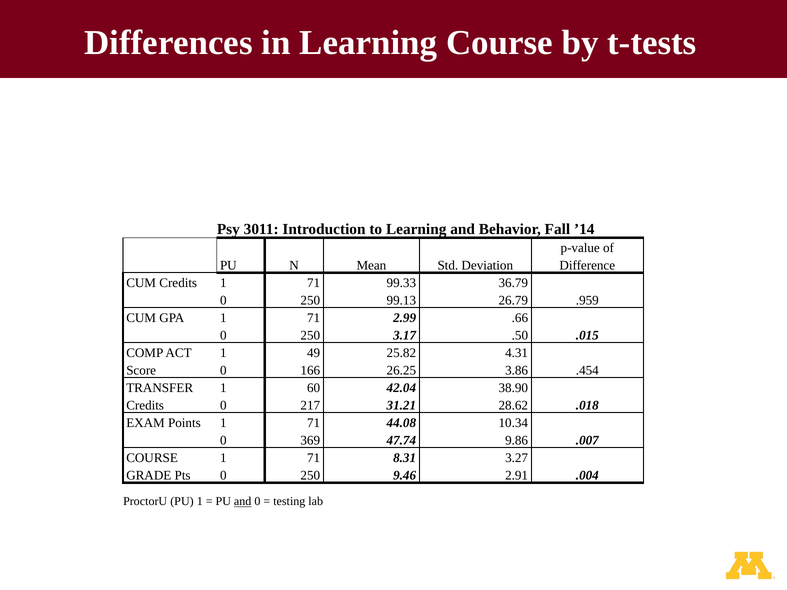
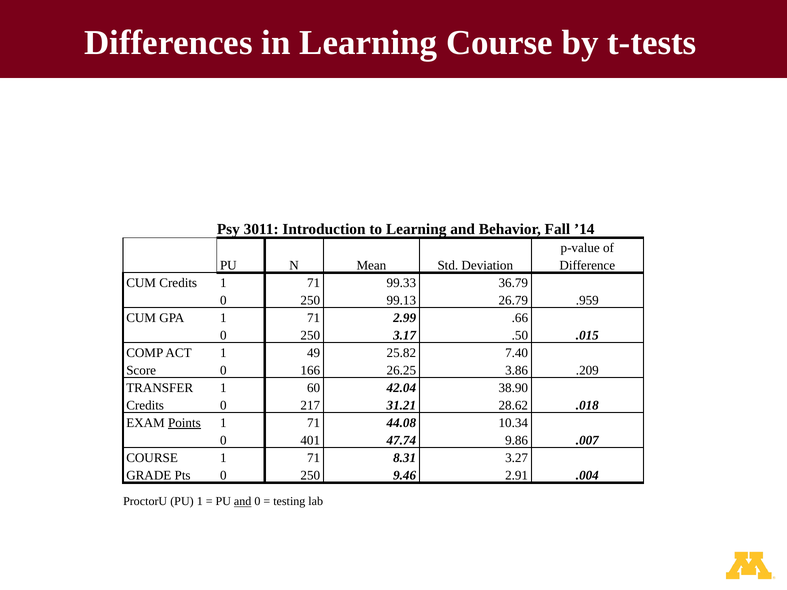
4.31: 4.31 -> 7.40
.454: .454 -> .209
Points underline: none -> present
369: 369 -> 401
